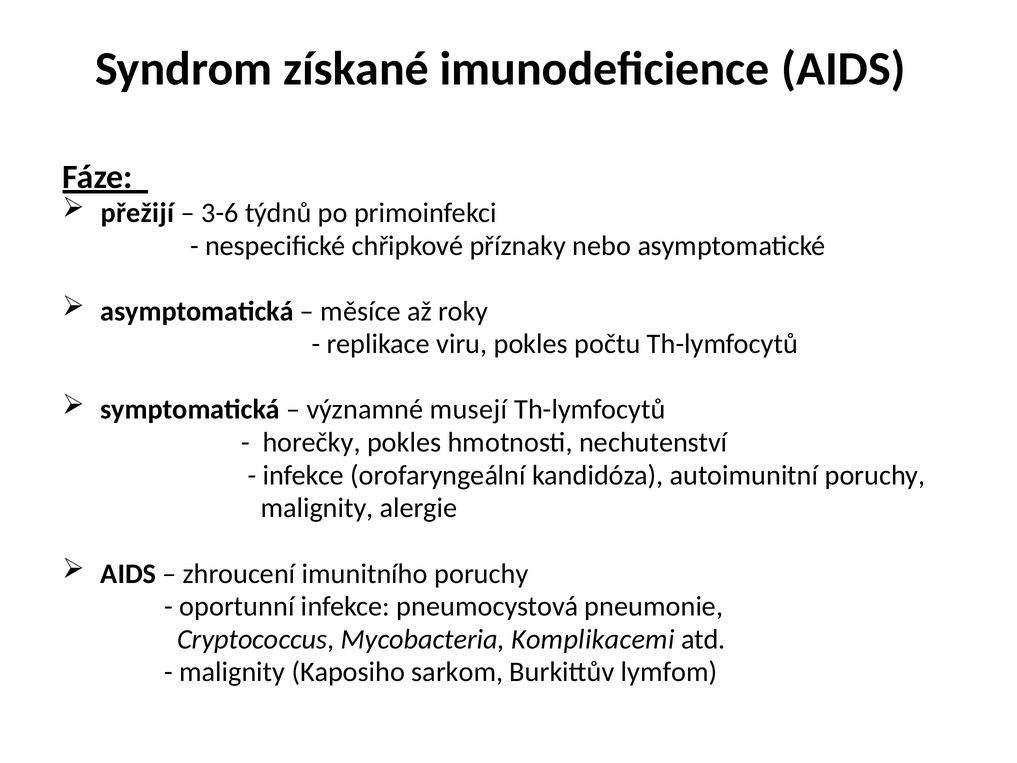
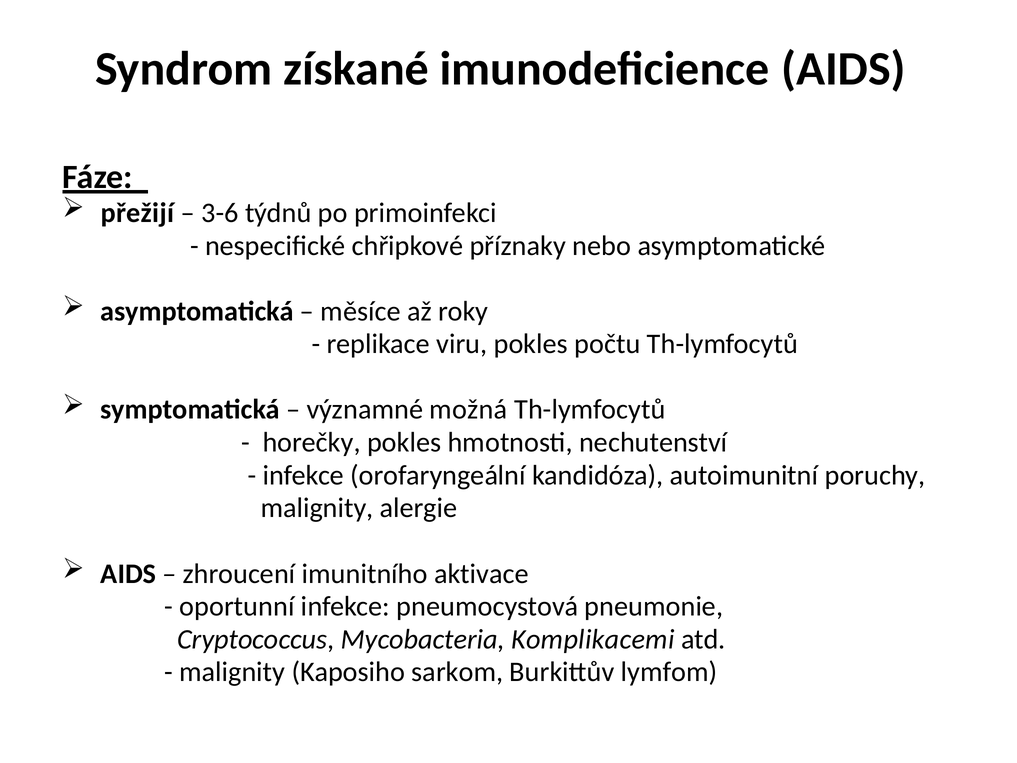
musejí: musejí -> možná
imunitního poruchy: poruchy -> aktivace
